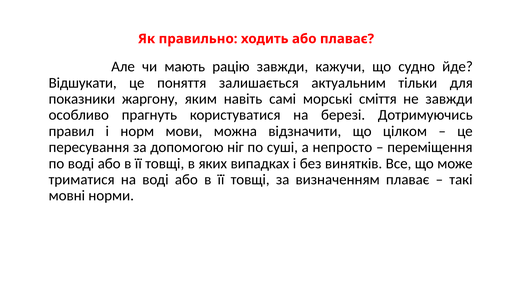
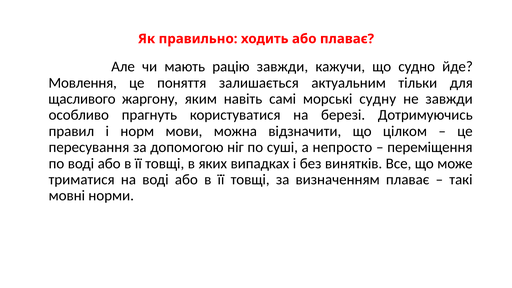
Відшукати: Відшукати -> Мовлення
показники: показники -> щасливого
сміття: сміття -> судну
